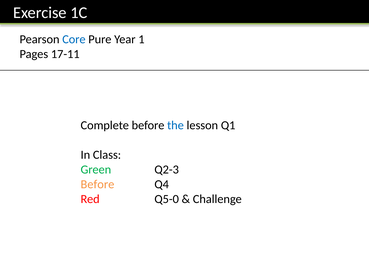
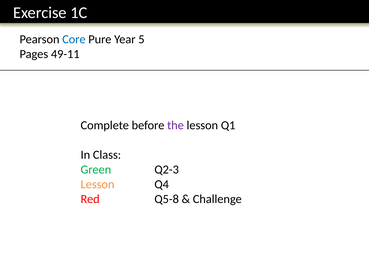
1: 1 -> 5
17-11: 17-11 -> 49-11
the colour: blue -> purple
Before at (97, 184): Before -> Lesson
Q5-0: Q5-0 -> Q5-8
